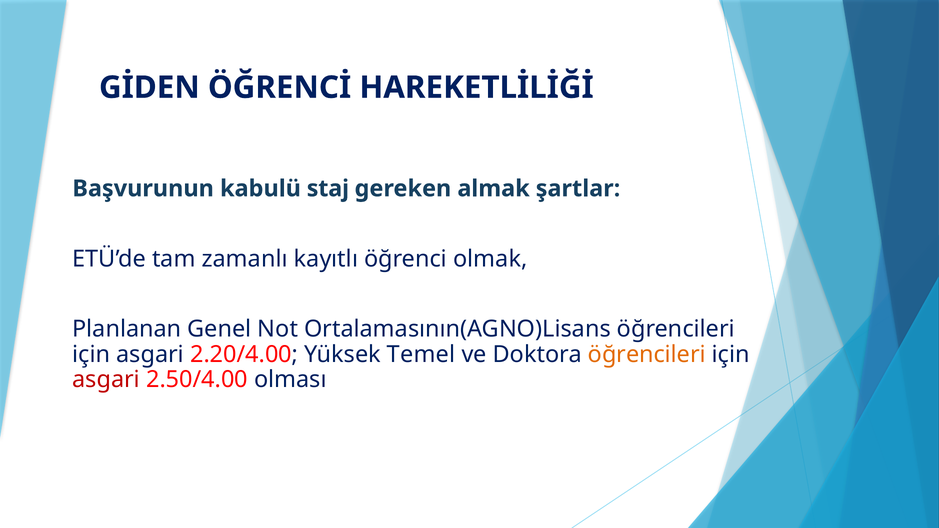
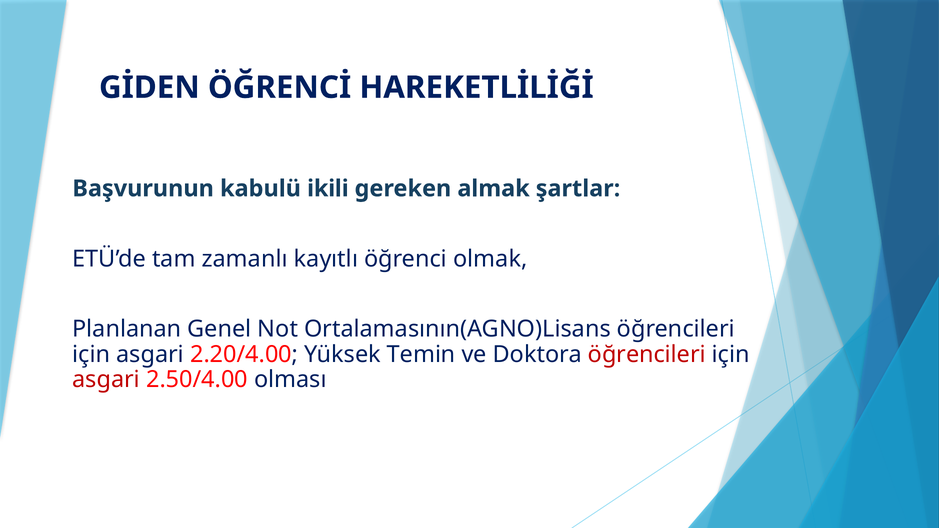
staj: staj -> ikili
Temel: Temel -> Temin
öğrencileri at (647, 354) colour: orange -> red
